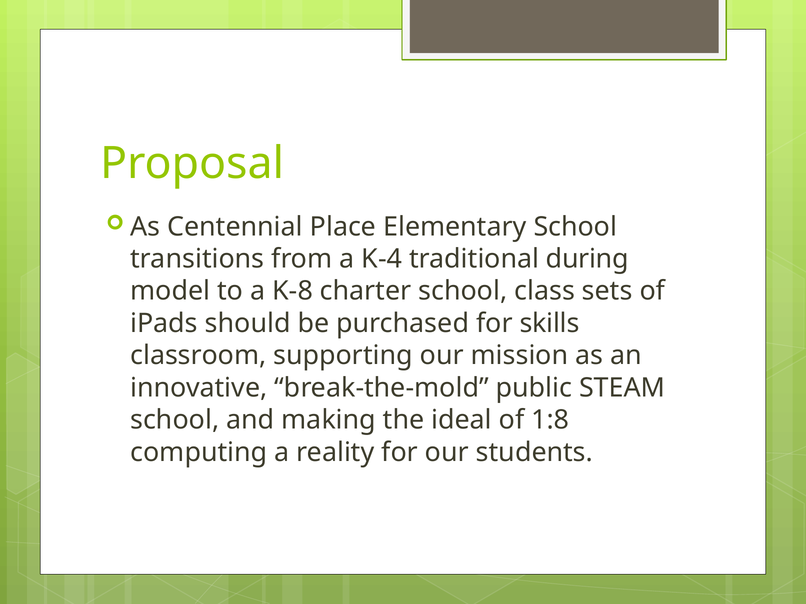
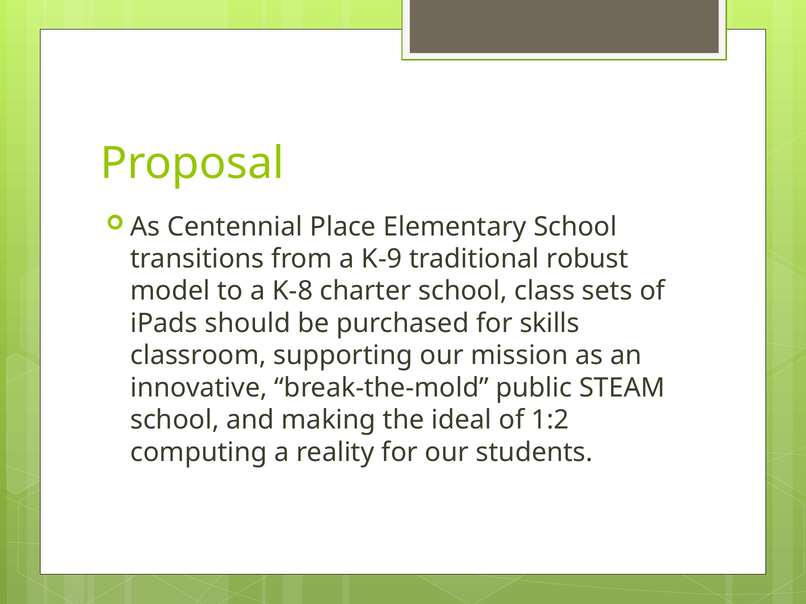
K-4: K-4 -> K-9
during: during -> robust
1:8: 1:8 -> 1:2
